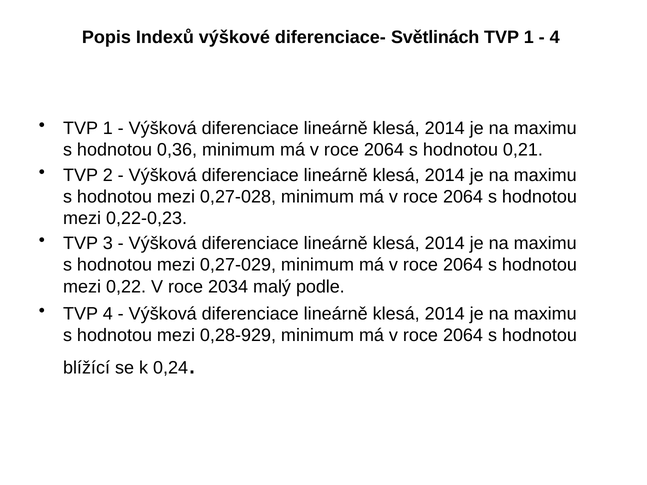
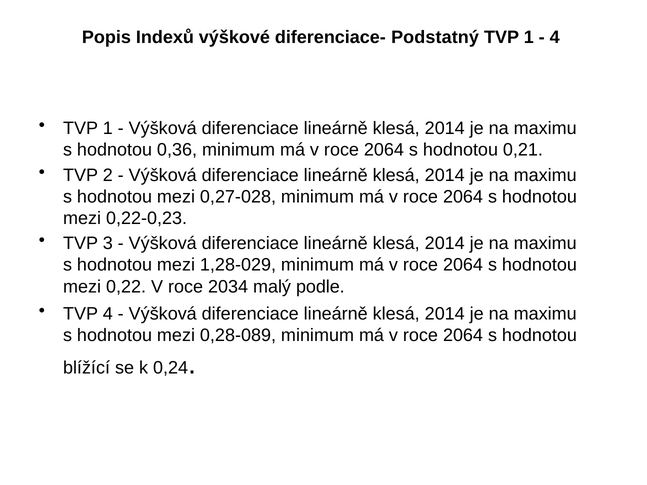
Světlinách: Světlinách -> Podstatný
0,27-029: 0,27-029 -> 1,28-029
0,28-929: 0,28-929 -> 0,28-089
